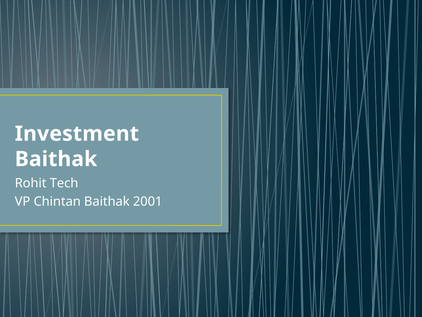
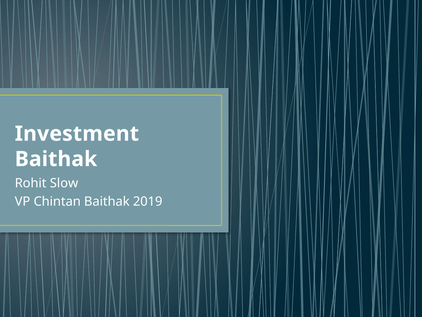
Tech: Tech -> Slow
2001: 2001 -> 2019
